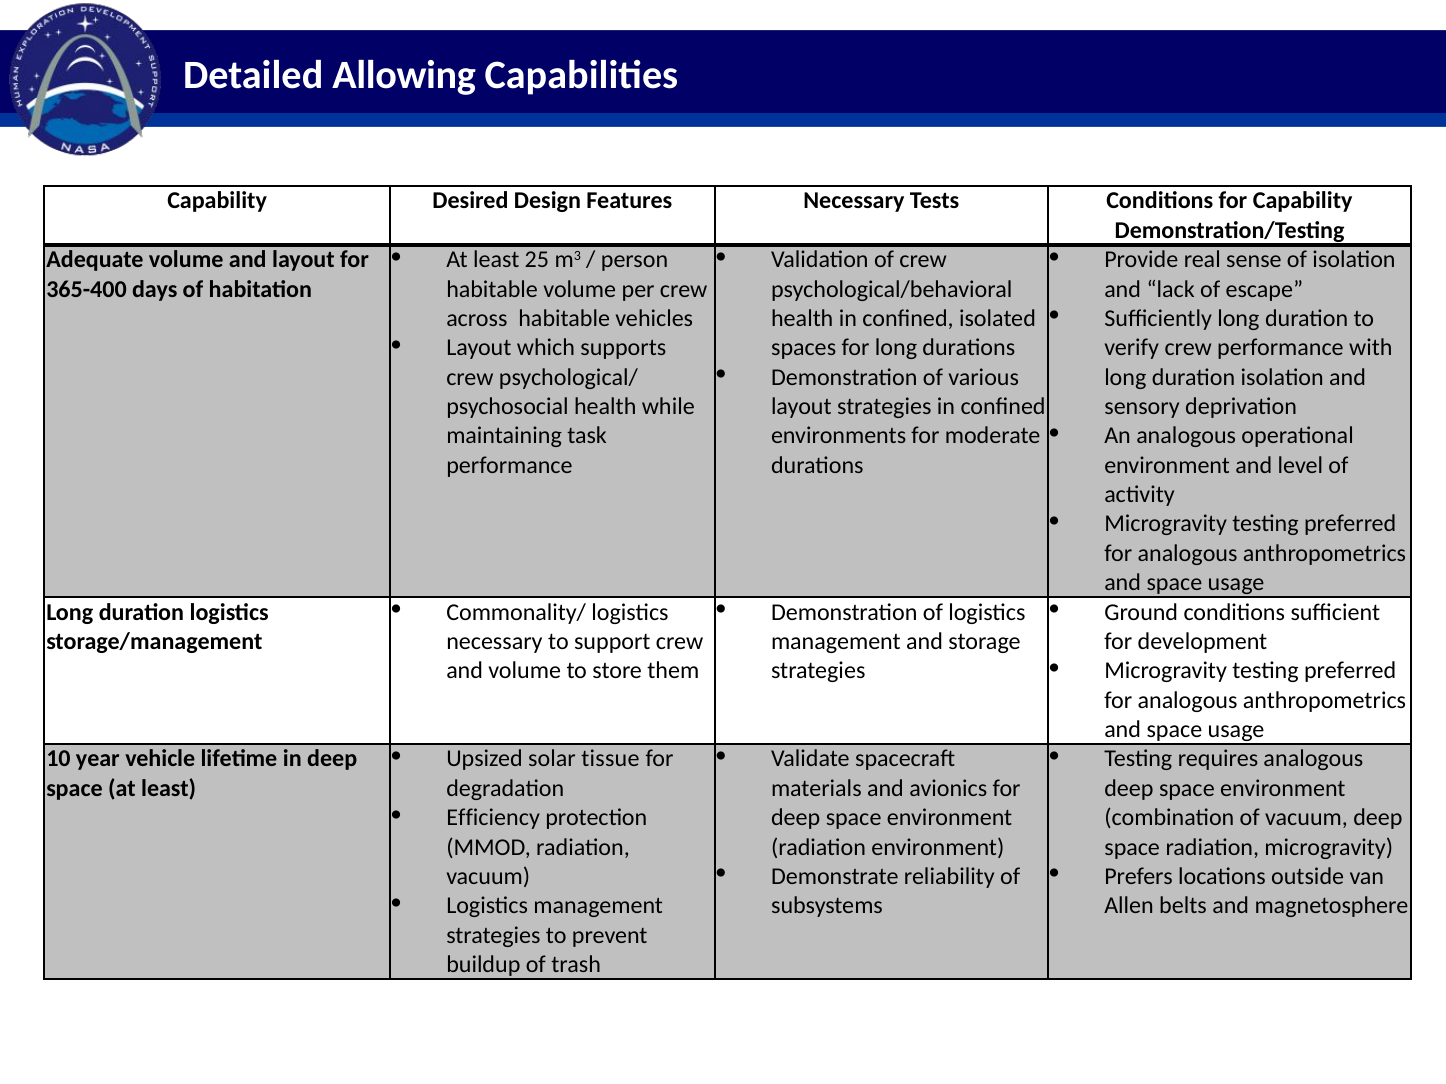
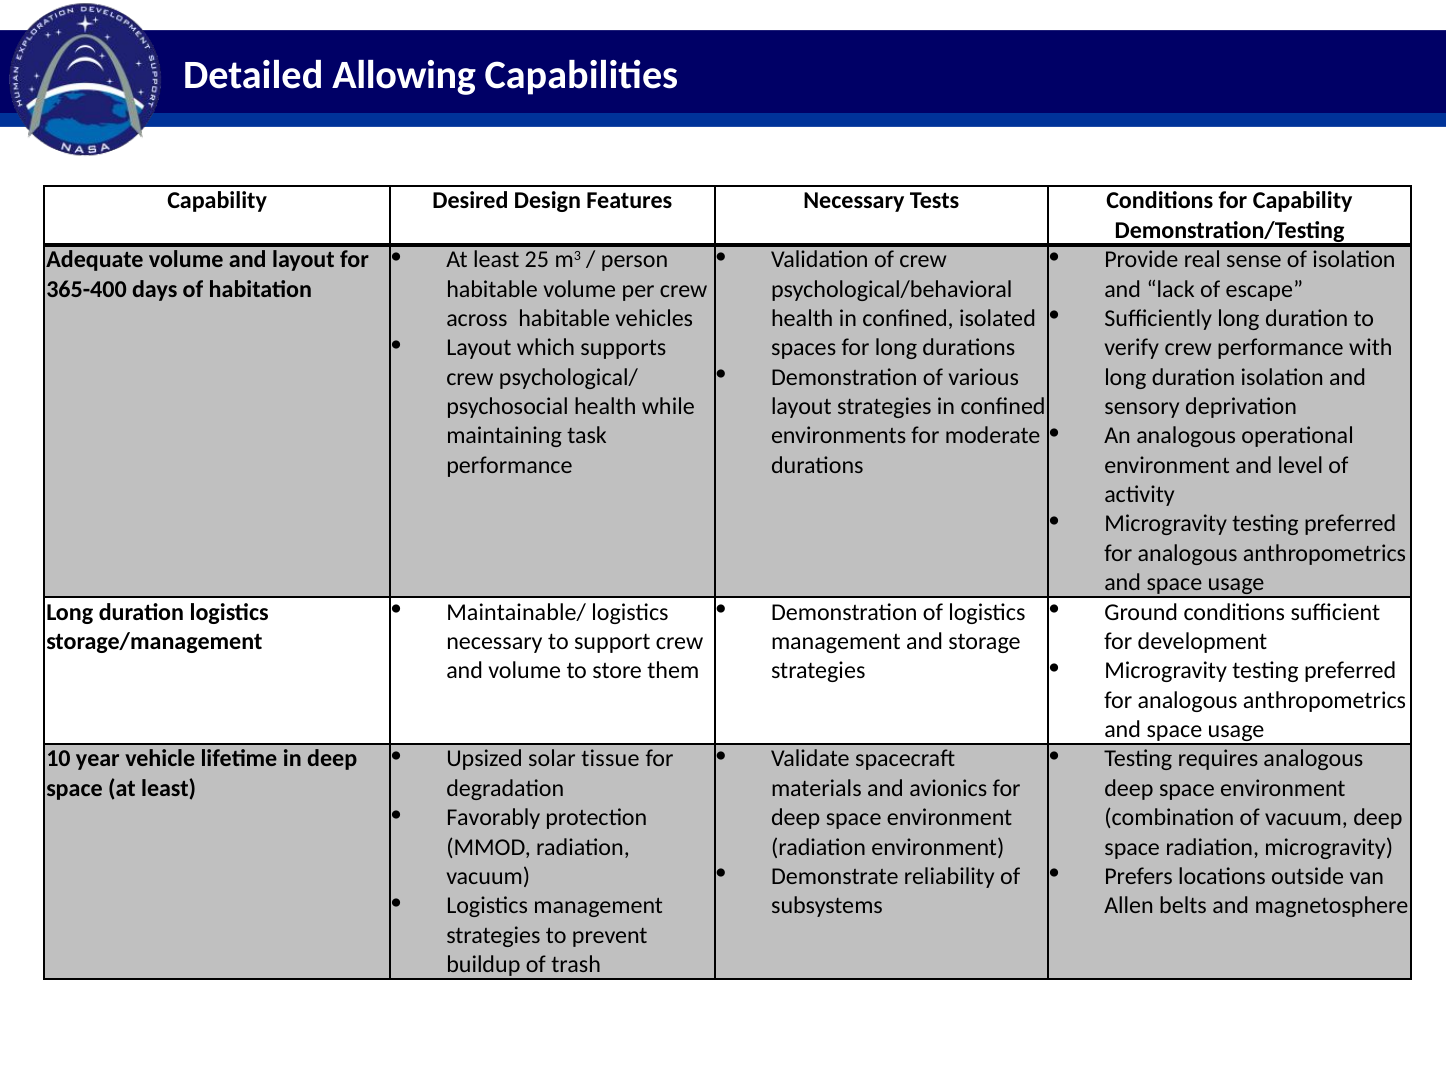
Commonality/: Commonality/ -> Maintainable/
Efficiency: Efficiency -> Favorably
